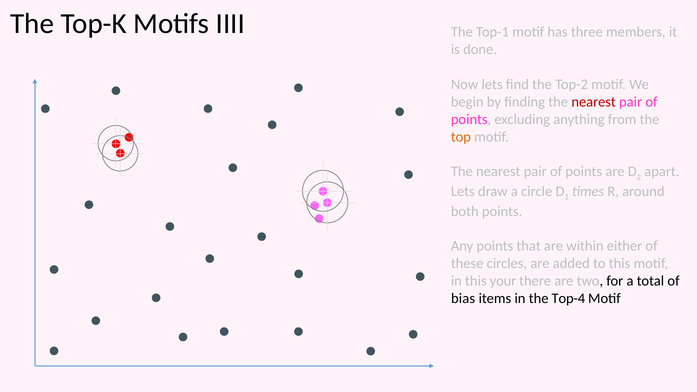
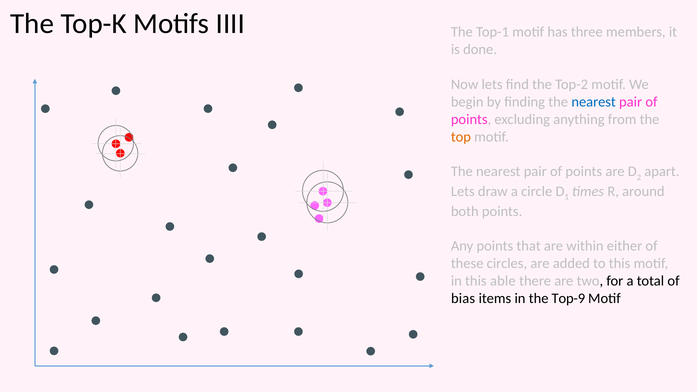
nearest at (594, 102) colour: red -> blue
your: your -> able
Top-4: Top-4 -> Top-9
